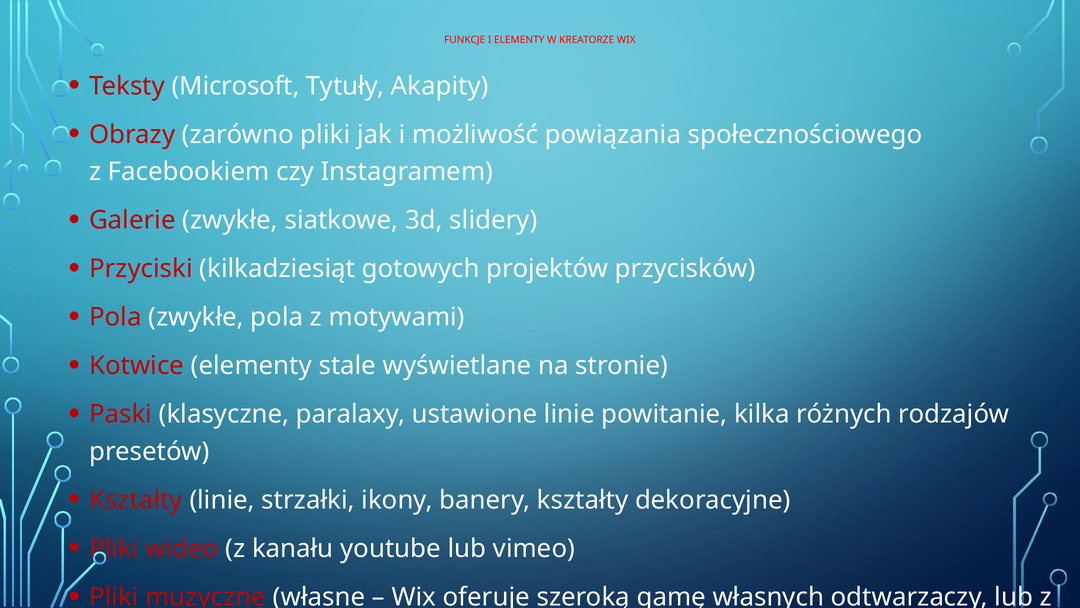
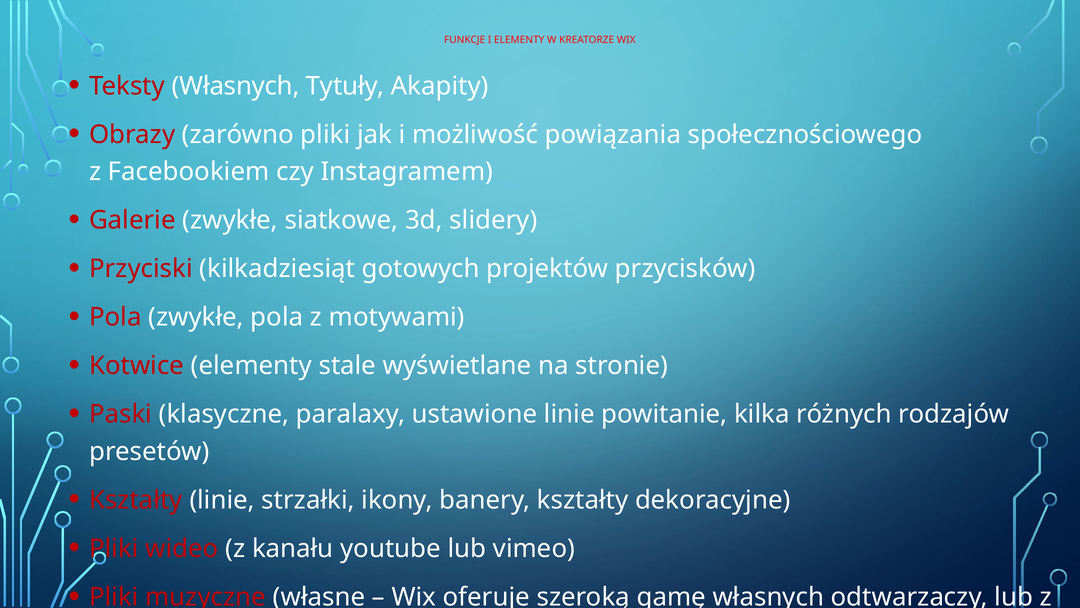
Teksty Microsoft: Microsoft -> Własnych
